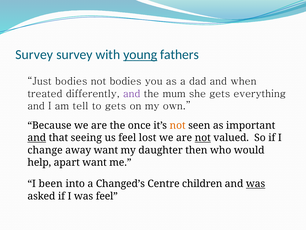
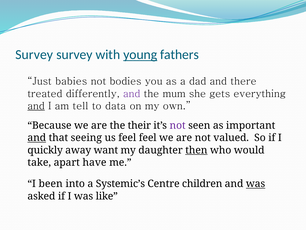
Just bodies: bodies -> babies
when: when -> there
and at (36, 106) underline: none -> present
to gets: gets -> data
once: once -> their
not at (178, 125) colour: orange -> purple
feel lost: lost -> feel
not at (203, 138) underline: present -> none
change: change -> quickly
then underline: none -> present
help: help -> take
apart want: want -> have
Changed’s: Changed’s -> Systemic’s
was feel: feel -> like
